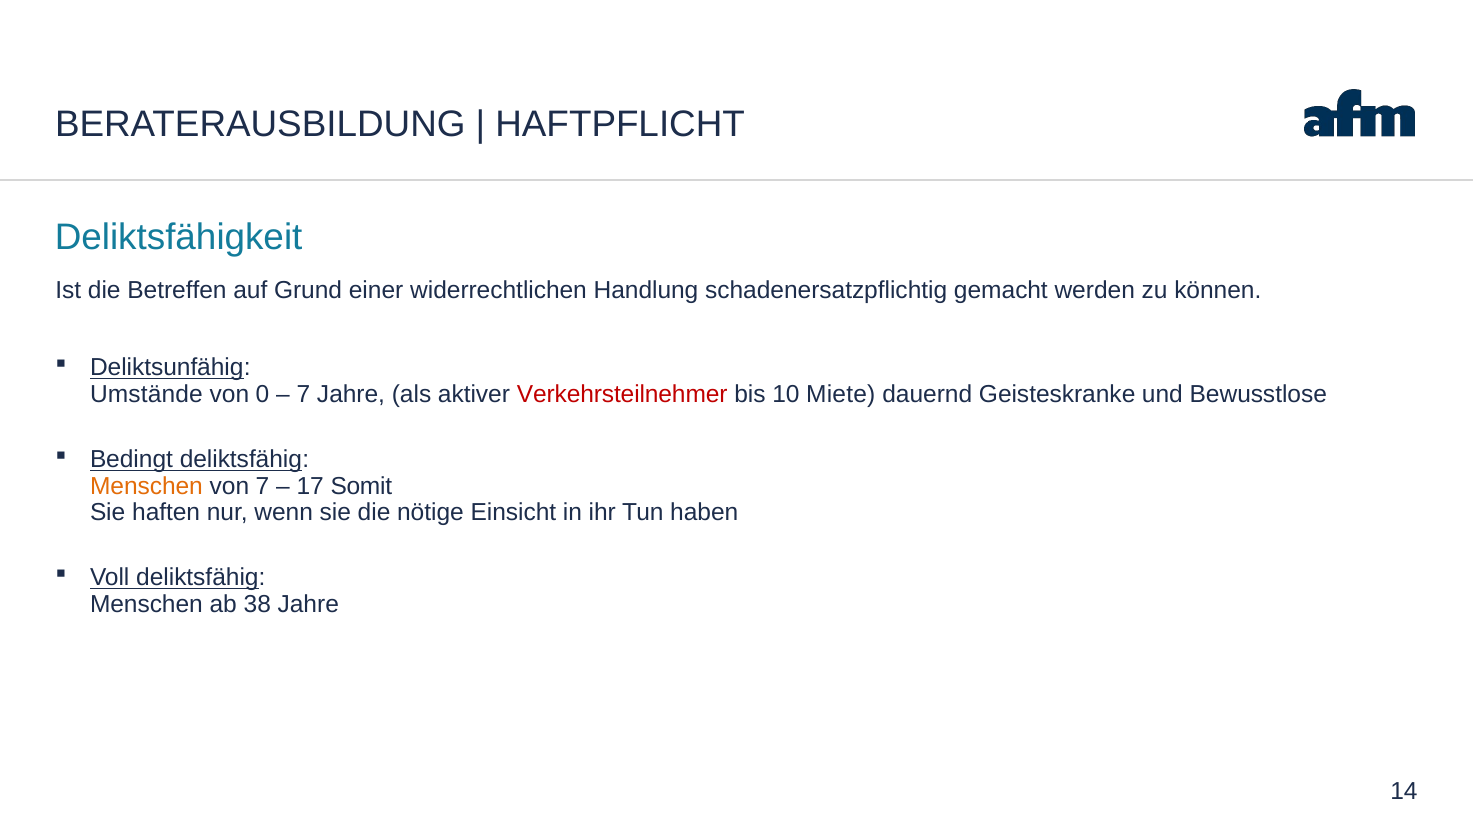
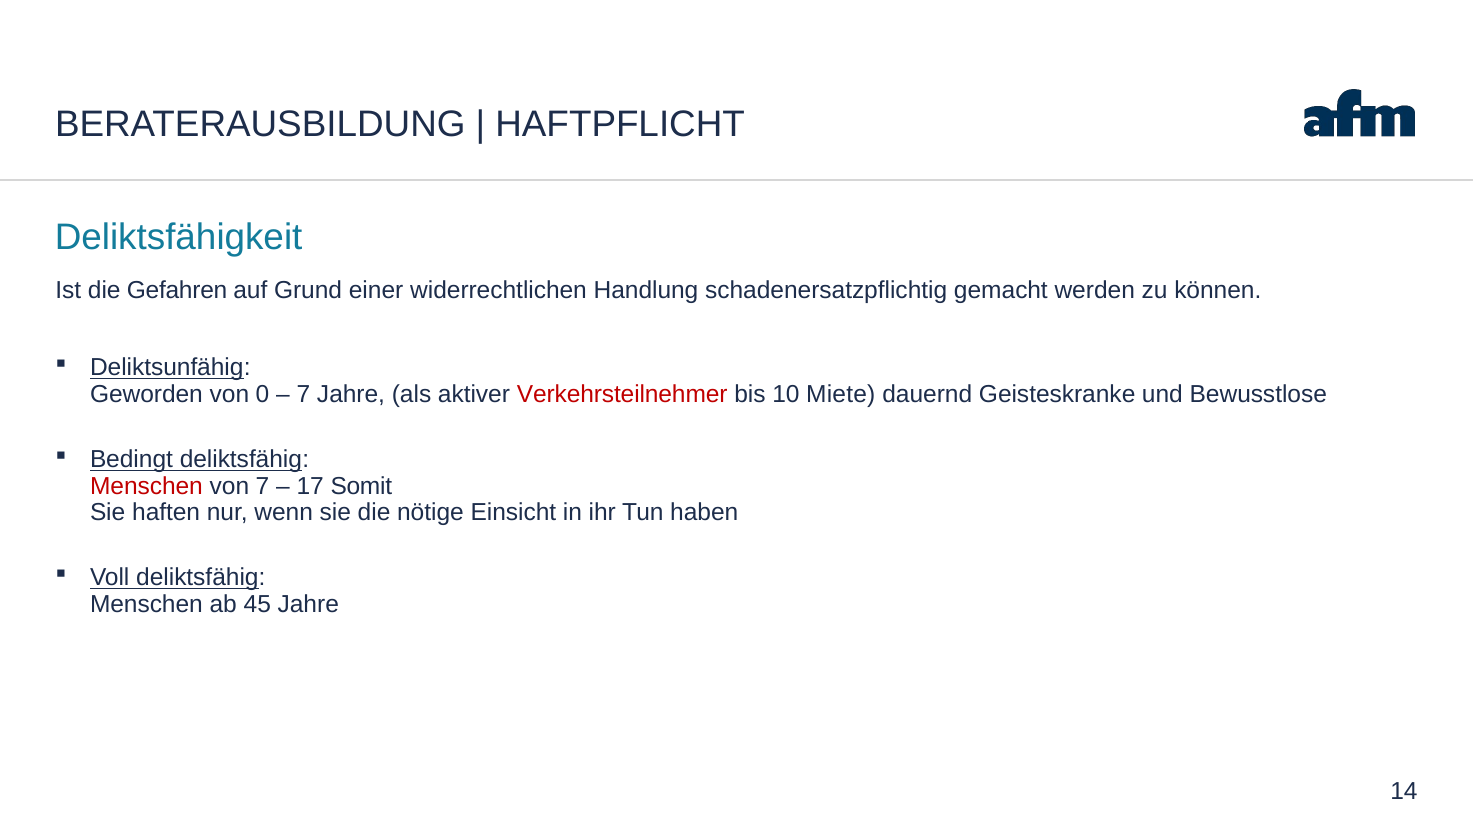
Betreffen: Betreffen -> Gefahren
Umstände: Umstände -> Geworden
Menschen at (146, 486) colour: orange -> red
38: 38 -> 45
